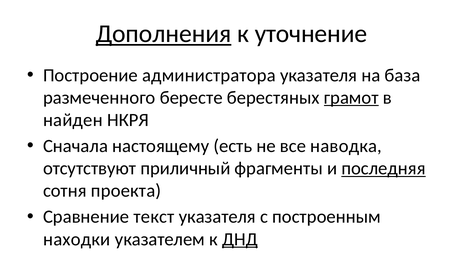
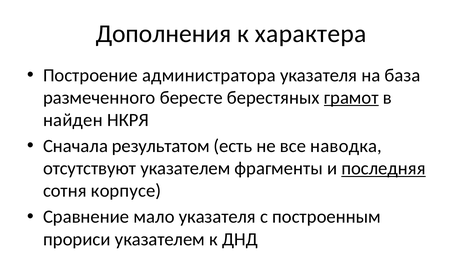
Дополнения underline: present -> none
уточнение: уточнение -> характера
настоящему: настоящему -> результатом
отсутствуют приличный: приличный -> указателем
проекта: проекта -> корпусе
текст: текст -> мало
находки: находки -> прориси
ДНД underline: present -> none
